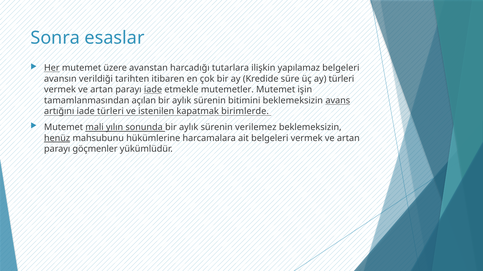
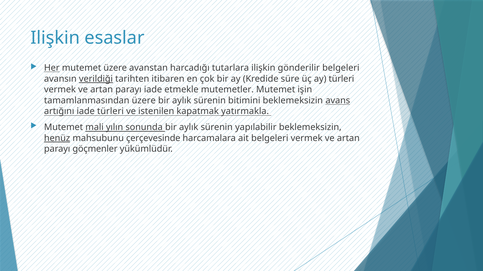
Sonra at (55, 38): Sonra -> Ilişkin
yapılamaz: yapılamaz -> gönderilir
verildiği underline: none -> present
iade at (153, 90) underline: present -> none
tamamlanmasından açılan: açılan -> üzere
birimlerde: birimlerde -> yatırmakla
verilemez: verilemez -> yapılabilir
hükümlerine: hükümlerine -> çerçevesinde
